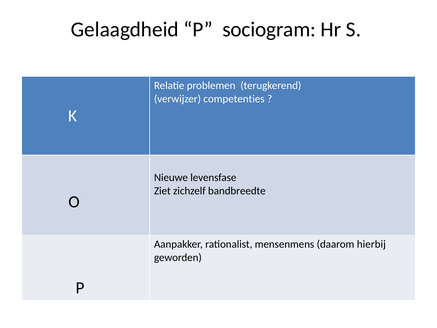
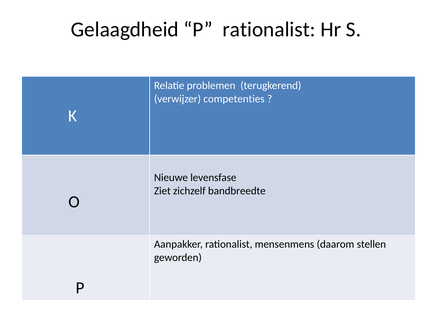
P sociogram: sociogram -> rationalist
hierbij: hierbij -> stellen
